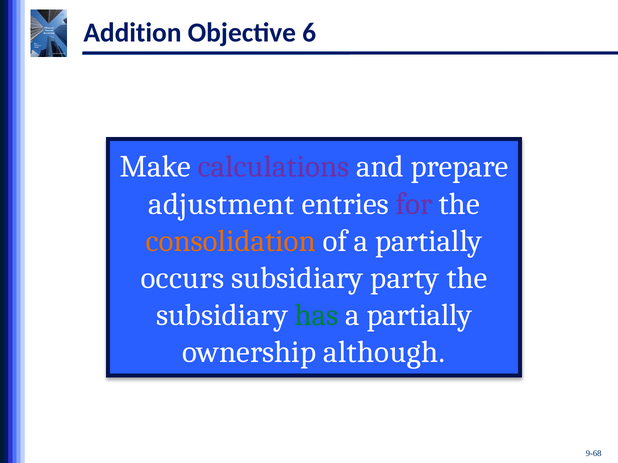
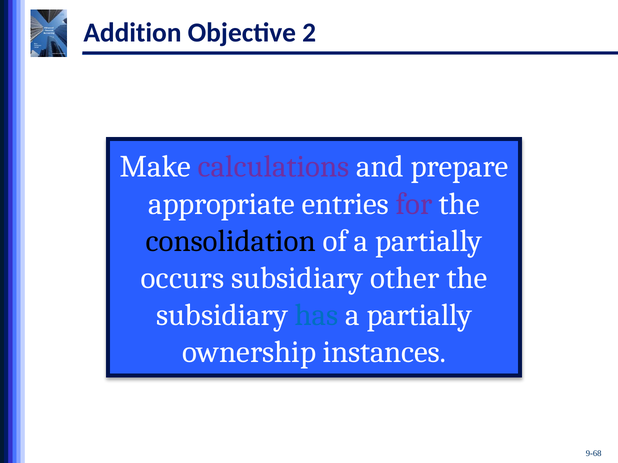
6: 6 -> 2
adjustment: adjustment -> appropriate
consolidation colour: orange -> black
party: party -> other
has colour: green -> blue
although: although -> instances
